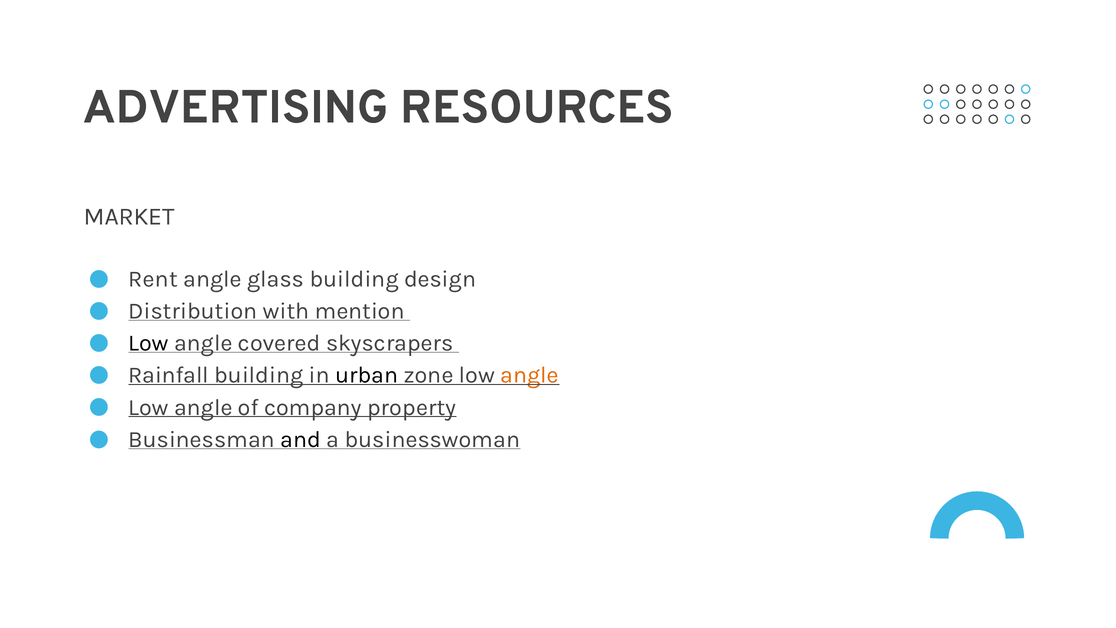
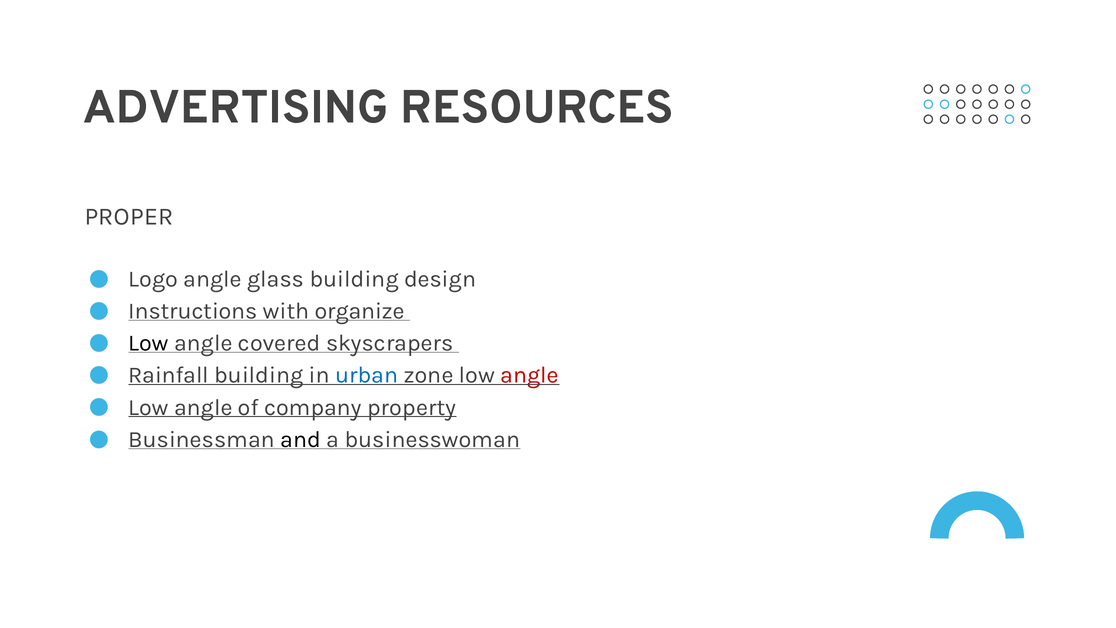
MARKET: MARKET -> PROPER
Rent: Rent -> Logo
Distribution: Distribution -> Instructions
mention: mention -> organize
urban colour: black -> blue
angle at (530, 375) colour: orange -> red
